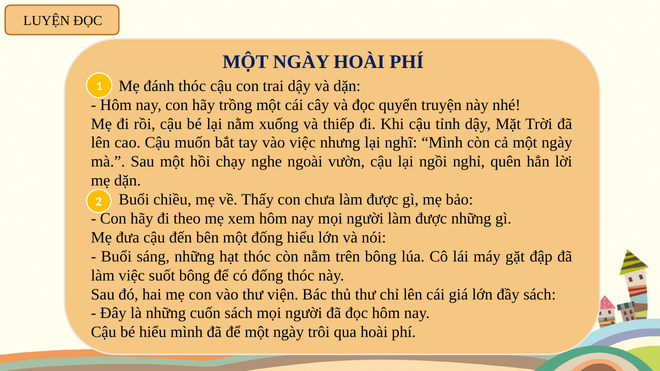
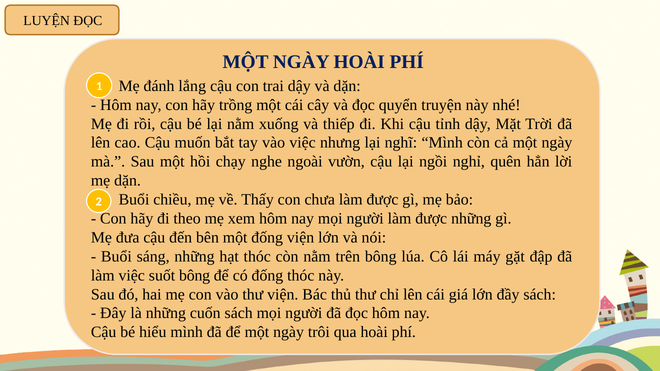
đánh thóc: thóc -> lắng
đống hiểu: hiểu -> viện
